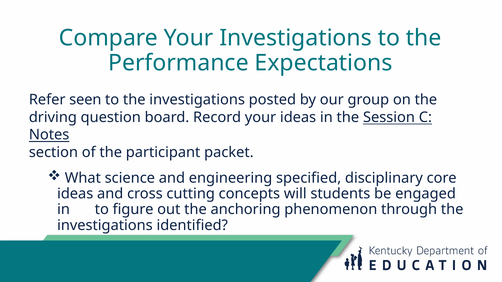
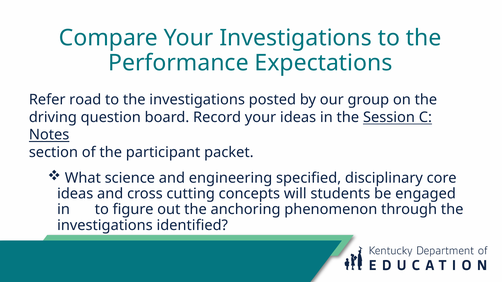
seen: seen -> road
